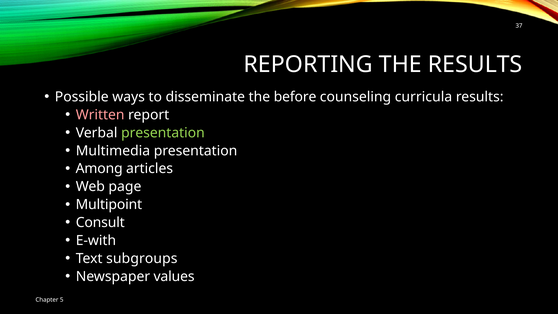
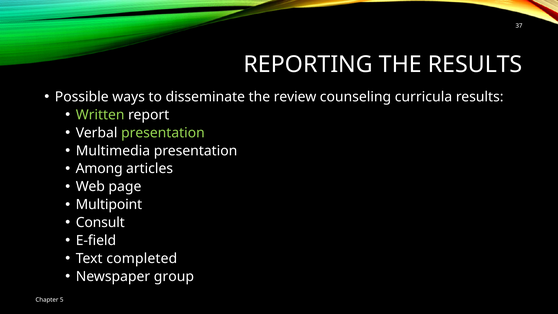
before: before -> review
Written colour: pink -> light green
E-with: E-with -> E-field
subgroups: subgroups -> completed
values: values -> group
